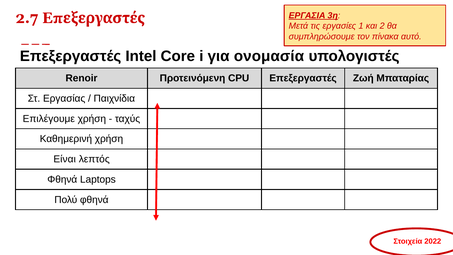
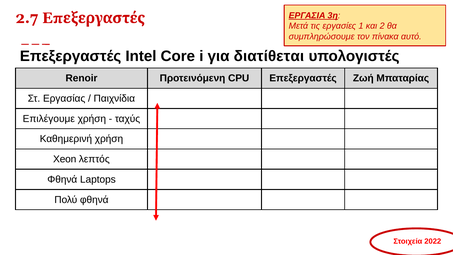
ονομασία: ονομασία -> διατίθεται
Είναι: Είναι -> Xeon
